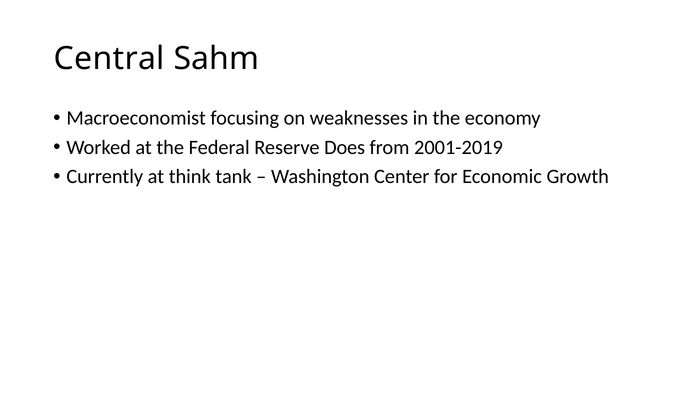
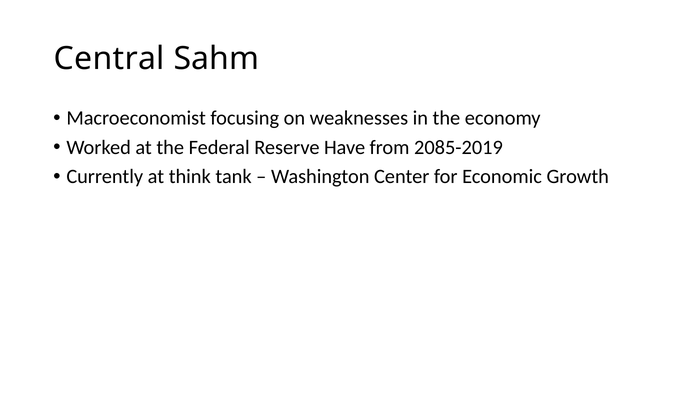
Does: Does -> Have
2001-2019: 2001-2019 -> 2085-2019
